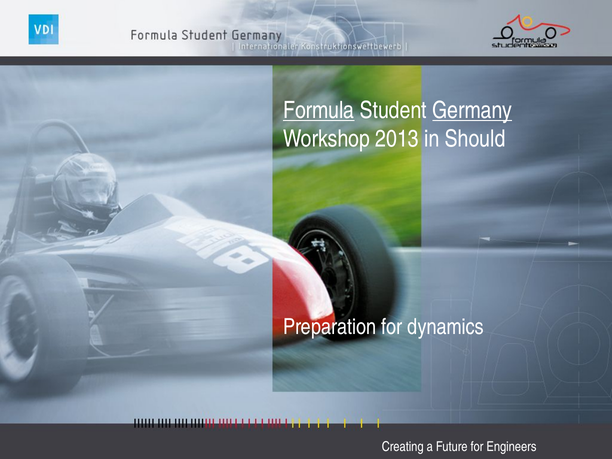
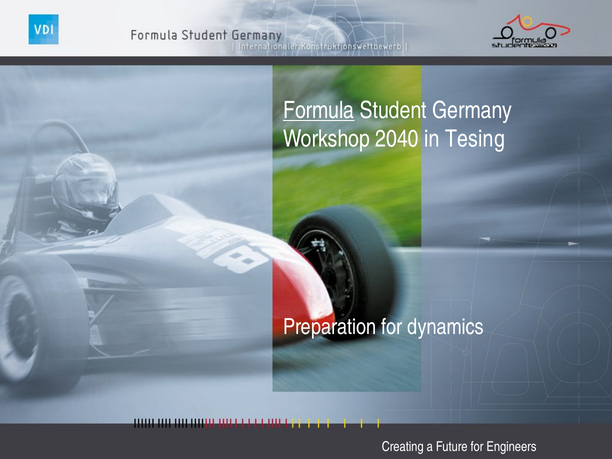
Germany underline: present -> none
2013: 2013 -> 2040
Should: Should -> Tesing
